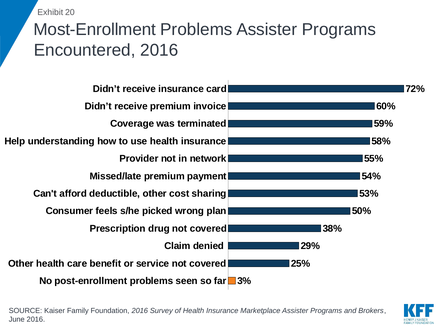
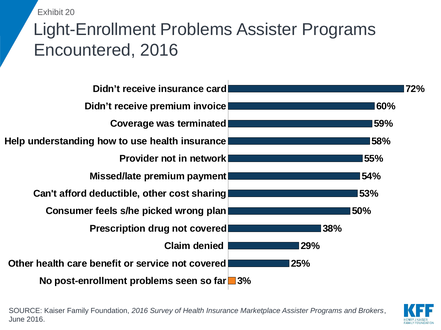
Most-Enrollment: Most-Enrollment -> Light-Enrollment
